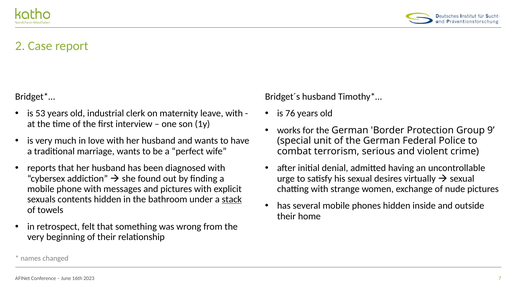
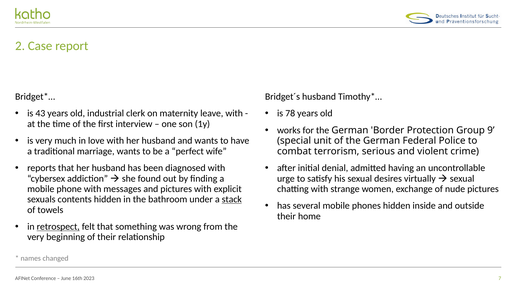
53: 53 -> 43
76: 76 -> 78
retrospect underline: none -> present
